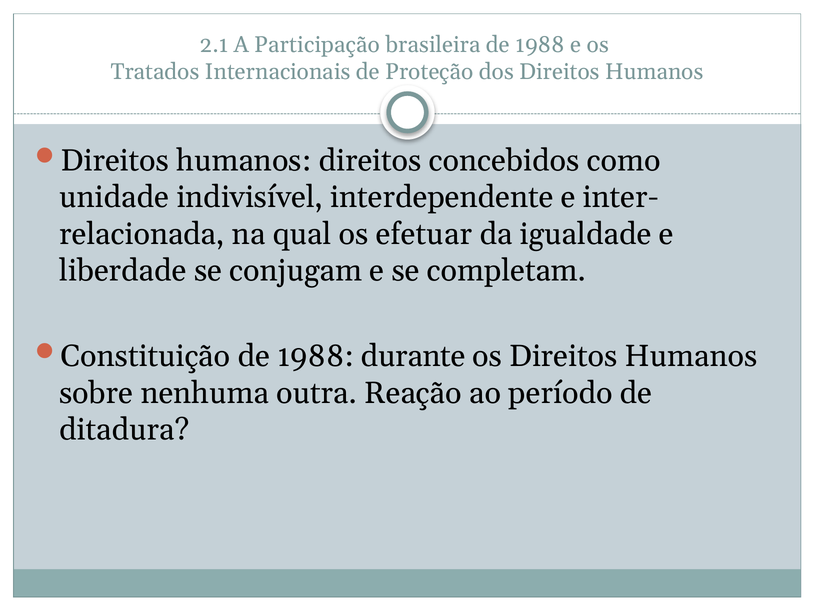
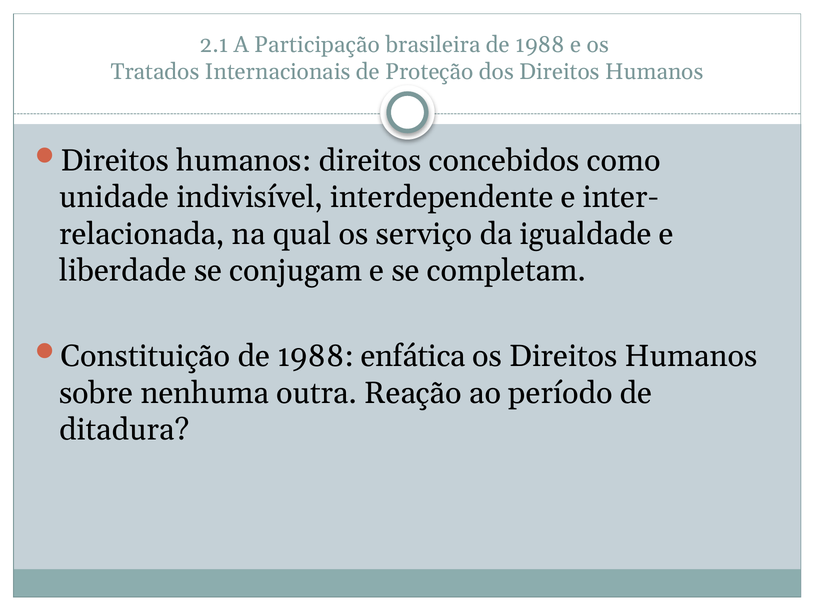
efetuar: efetuar -> serviço
durante: durante -> enfática
